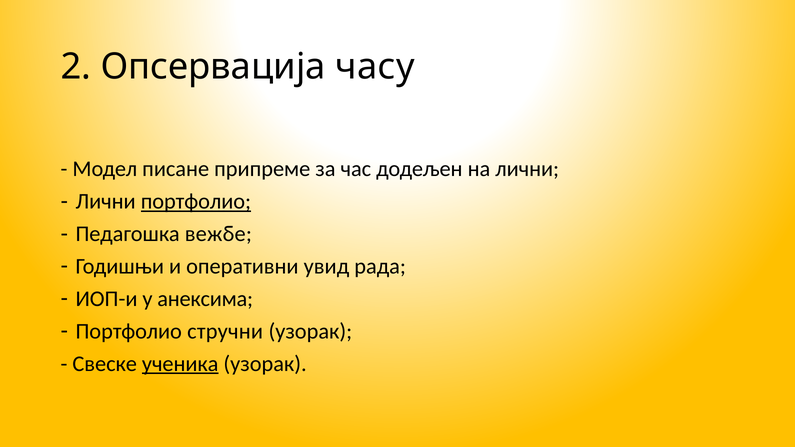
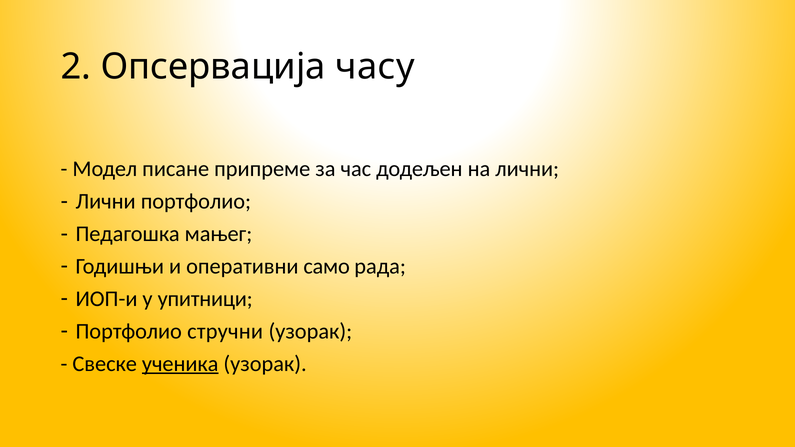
портфолио at (196, 202) underline: present -> none
вежбе: вежбе -> мањег
увид: увид -> само
анексима: анексима -> упитници
